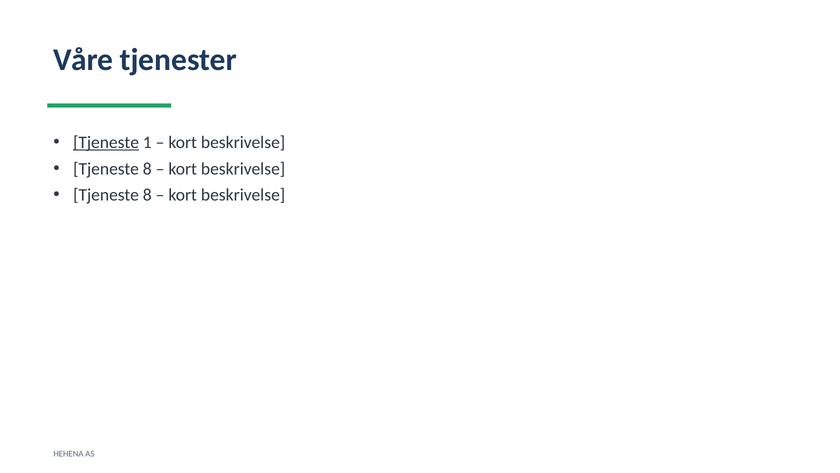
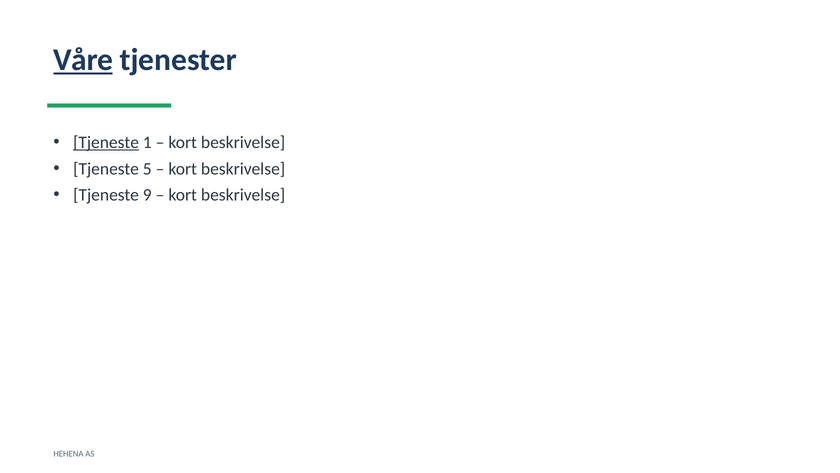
Våre underline: none -> present
8 at (147, 169): 8 -> 5
8 at (147, 195): 8 -> 9
